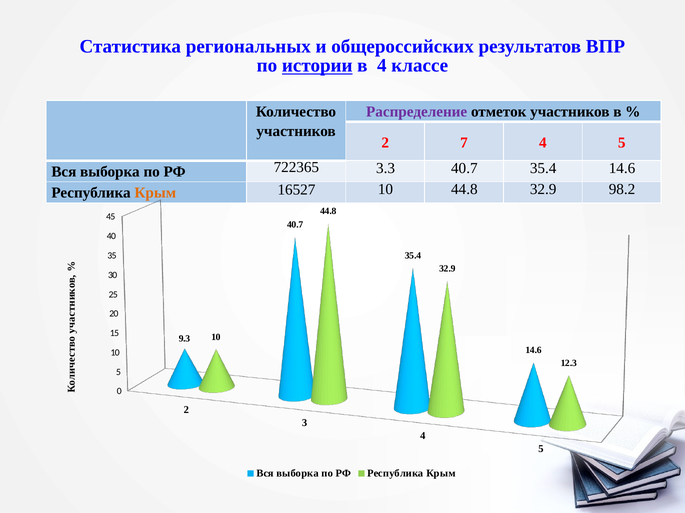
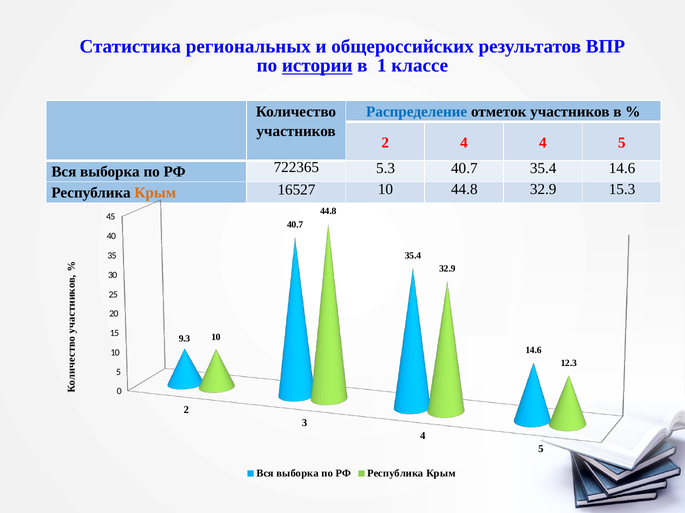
в 4: 4 -> 1
Распределение colour: purple -> blue
2 7: 7 -> 4
3.3: 3.3 -> 5.3
98.2: 98.2 -> 15.3
